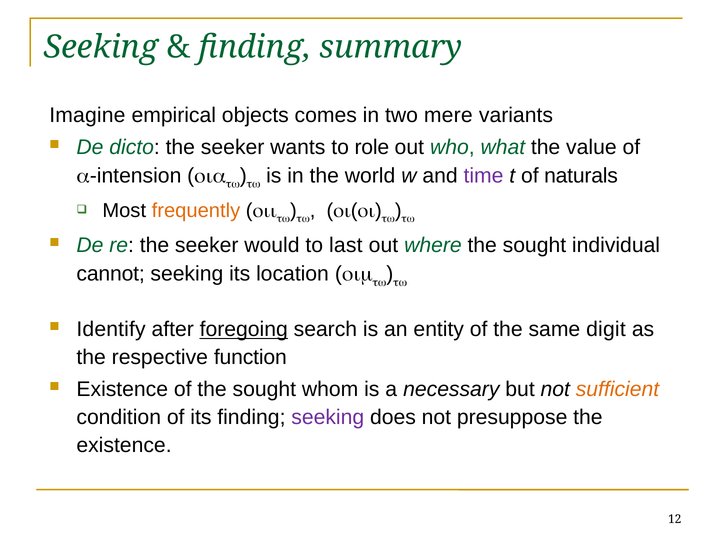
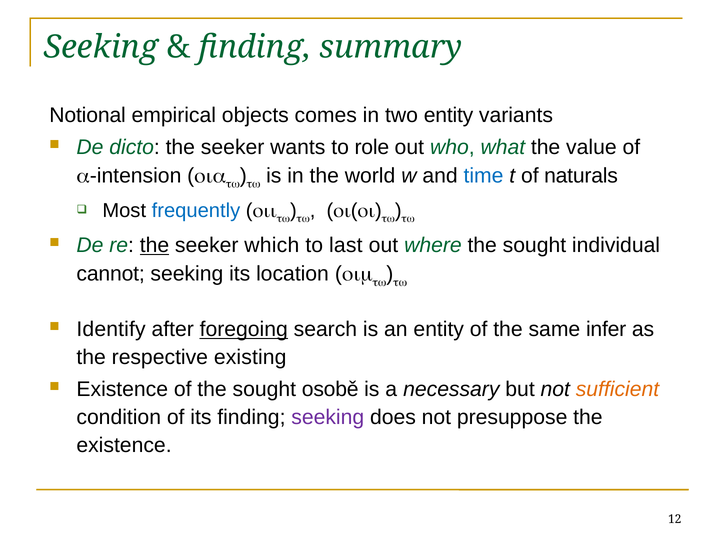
Imagine: Imagine -> Notional
two mere: mere -> entity
time colour: purple -> blue
frequently colour: orange -> blue
the at (154, 245) underline: none -> present
would: would -> which
digit: digit -> infer
function: function -> existing
whom: whom -> osobě
